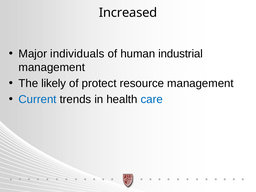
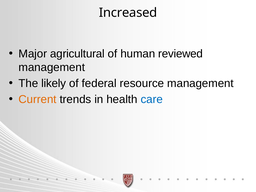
individuals: individuals -> agricultural
industrial: industrial -> reviewed
protect: protect -> federal
Current colour: blue -> orange
